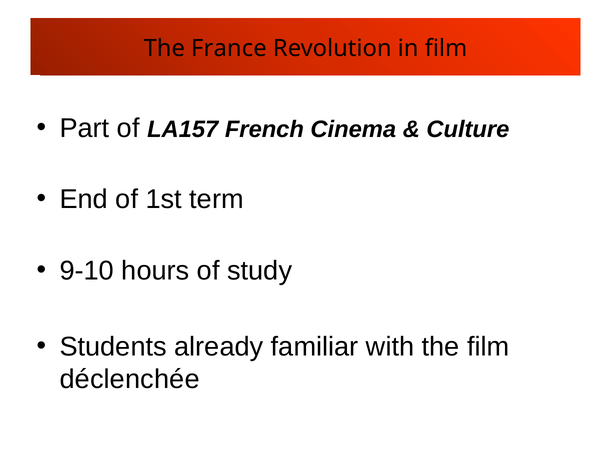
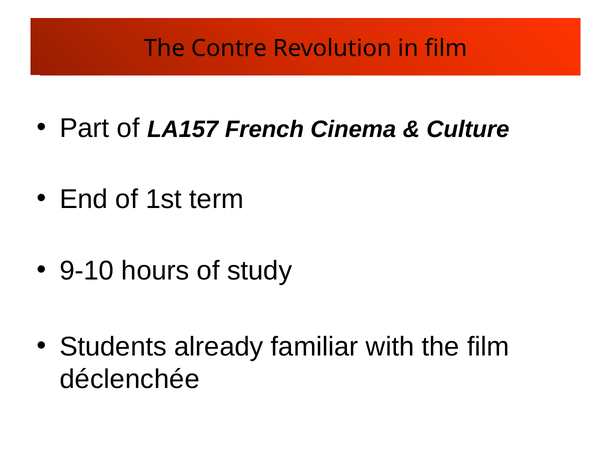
France: France -> Contre
